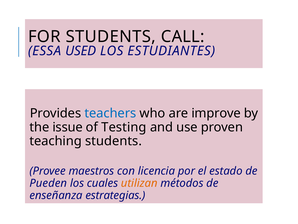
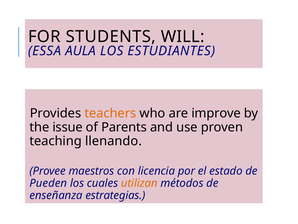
CALL: CALL -> WILL
USED: USED -> AULA
teachers colour: blue -> orange
Testing: Testing -> Parents
teaching students: students -> llenando
